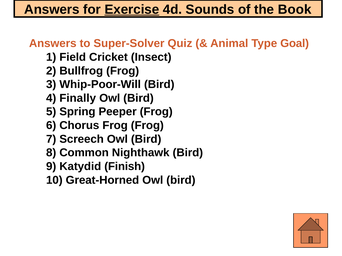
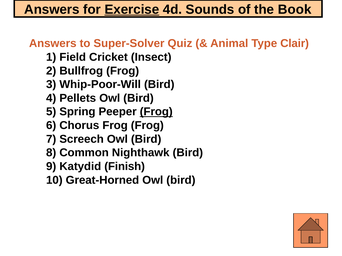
Goal: Goal -> Clair
Finally: Finally -> Pellets
Frog at (156, 112) underline: none -> present
